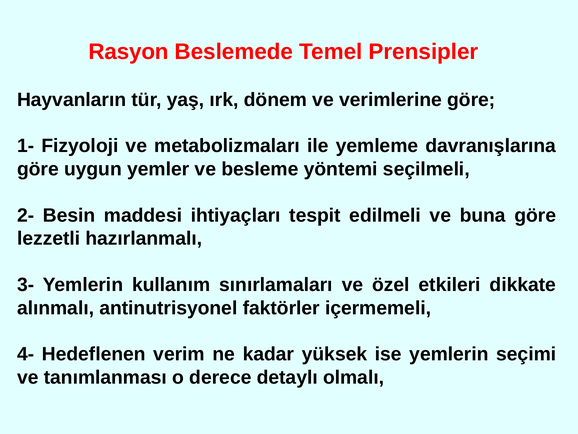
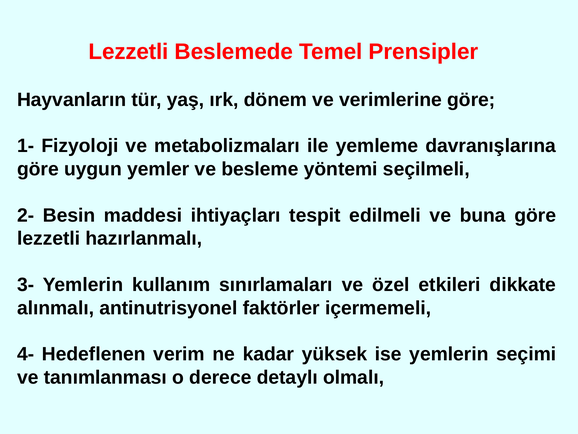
Rasyon at (129, 52): Rasyon -> Lezzetli
